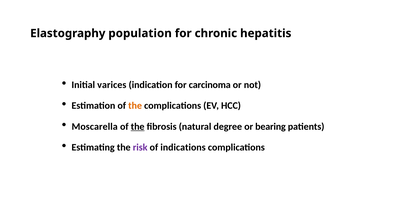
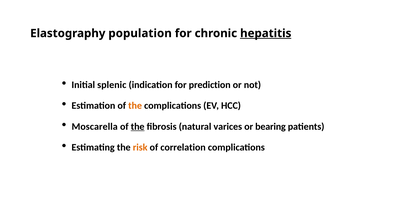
hepatitis underline: none -> present
varices: varices -> splenic
carcinoma: carcinoma -> prediction
degree: degree -> varices
risk colour: purple -> orange
indications: indications -> correlation
